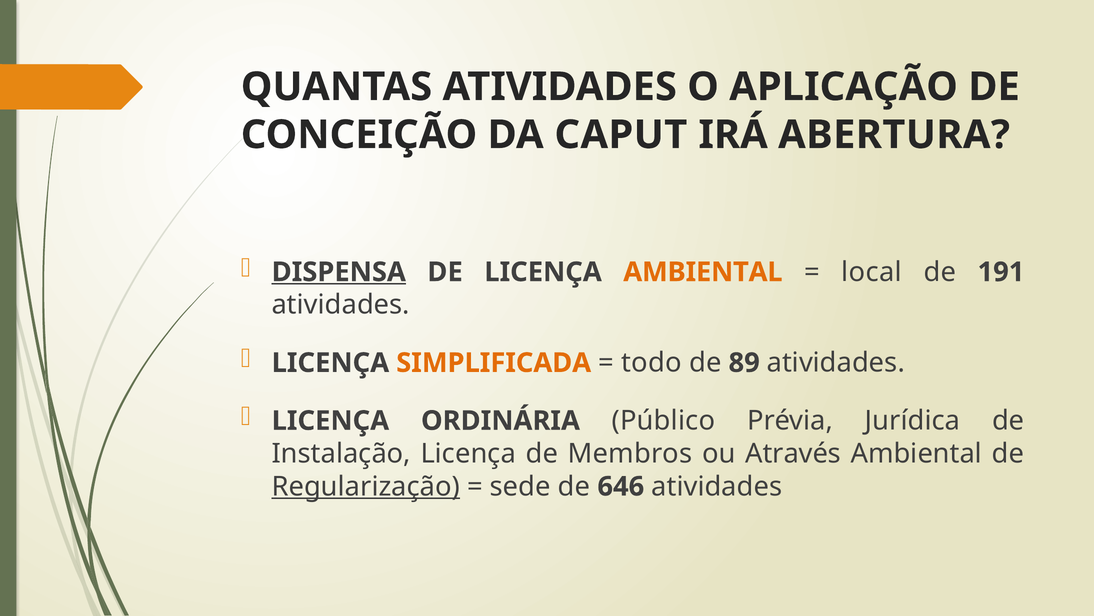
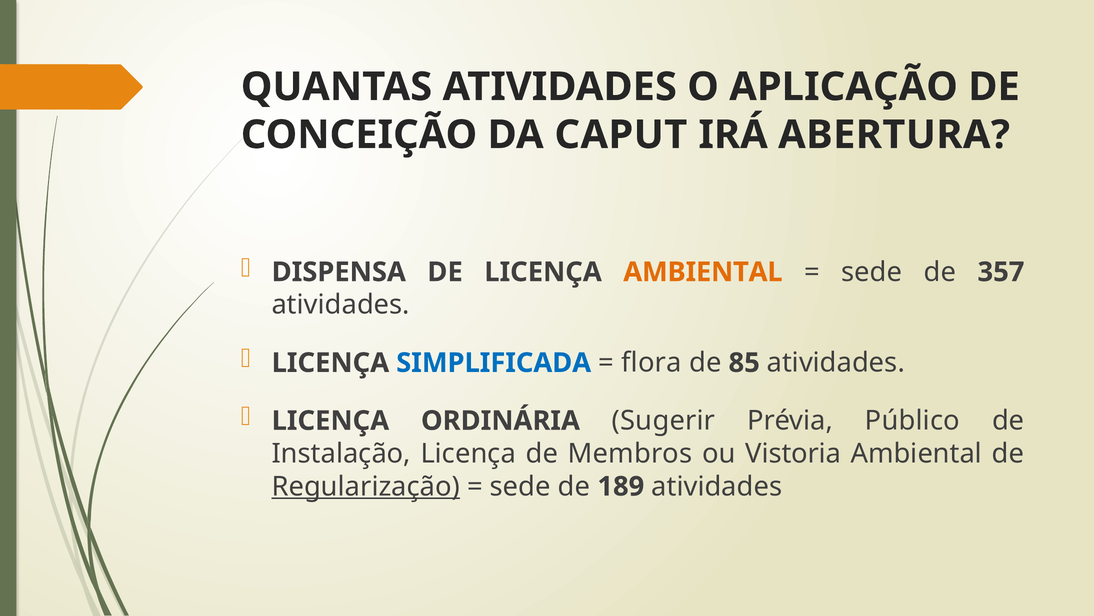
DISPENSA underline: present -> none
local at (872, 272): local -> sede
191: 191 -> 357
SIMPLIFICADA colour: orange -> blue
todo: todo -> flora
89: 89 -> 85
Público: Público -> Sugerir
Jurídica: Jurídica -> Público
Através: Através -> Vistoria
646: 646 -> 189
